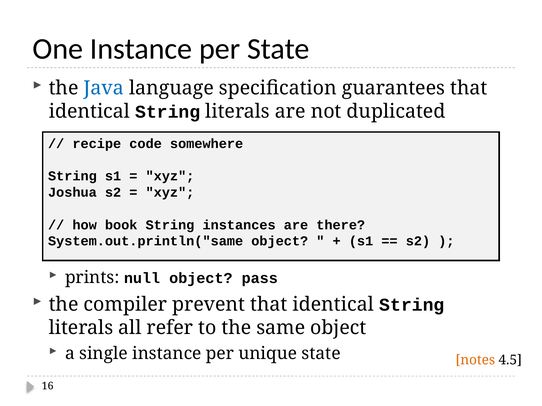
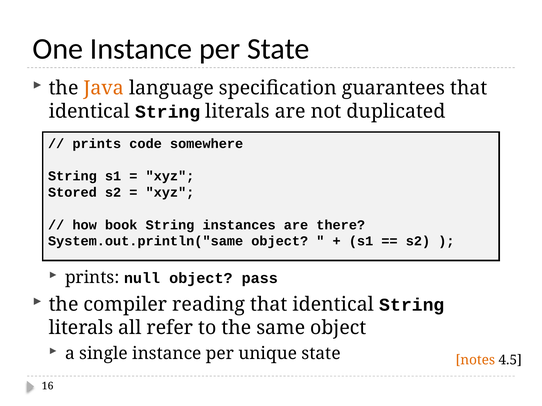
Java colour: blue -> orange
recipe at (97, 144): recipe -> prints
Joshua: Joshua -> Stored
prevent: prevent -> reading
